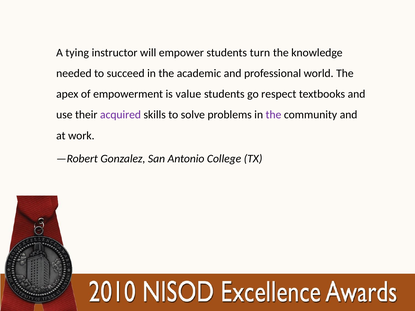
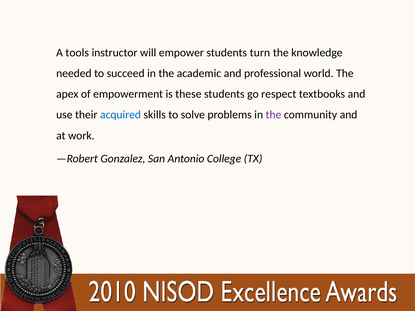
tying: tying -> tools
value: value -> these
acquired colour: purple -> blue
